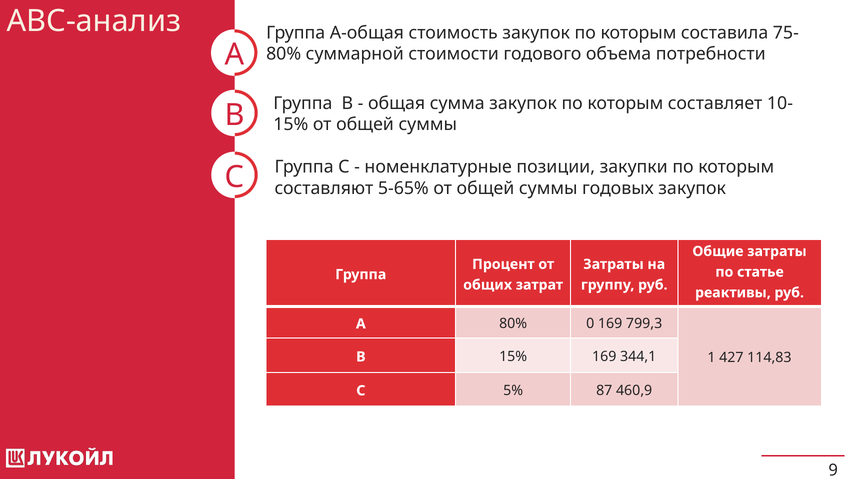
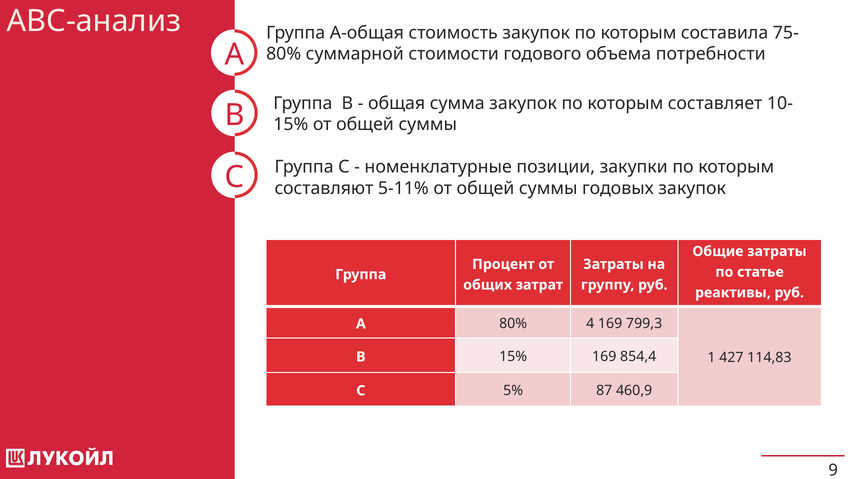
5-65%: 5-65% -> 5-11%
0: 0 -> 4
344,1: 344,1 -> 854,4
